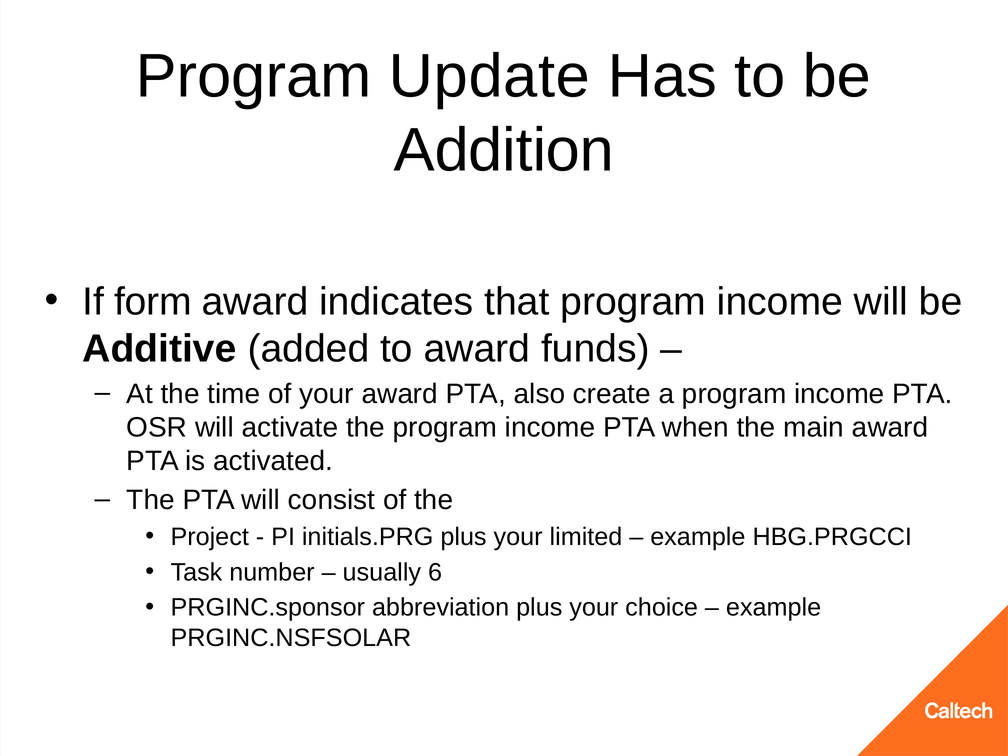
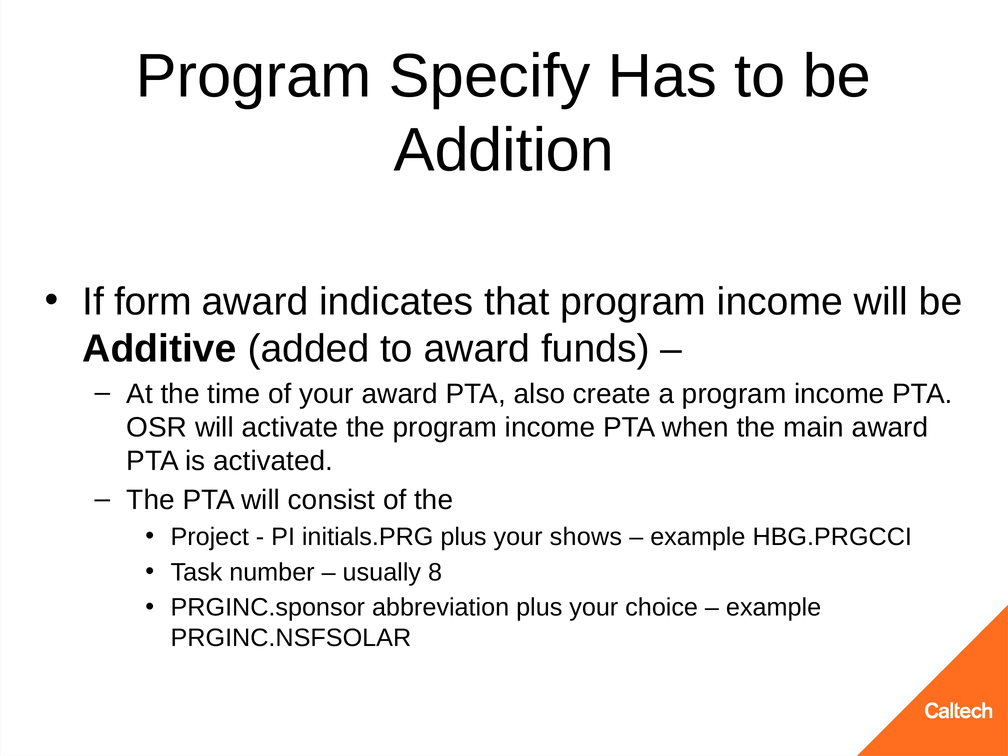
Update: Update -> Specify
limited: limited -> shows
6: 6 -> 8
